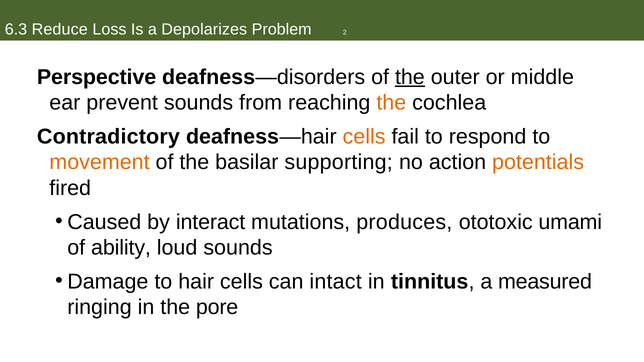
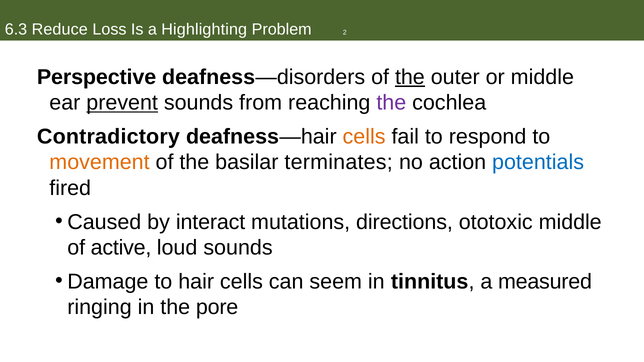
Depolarizes: Depolarizes -> Highlighting
prevent underline: none -> present
the at (391, 103) colour: orange -> purple
supporting: supporting -> terminates
potentials colour: orange -> blue
produces: produces -> directions
ototoxic umami: umami -> middle
ability: ability -> active
intact: intact -> seem
